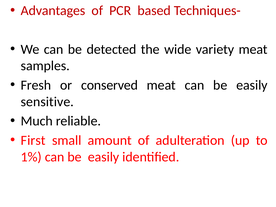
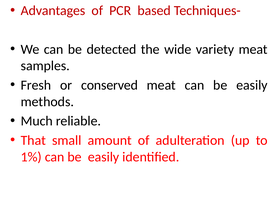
sensitive: sensitive -> methods
First: First -> That
